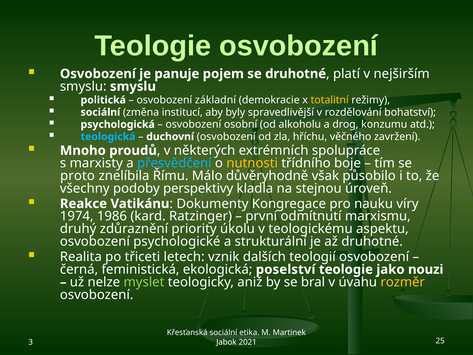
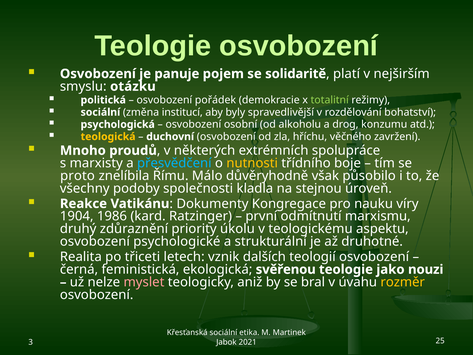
se druhotné: druhotné -> solidaritě
smyslu smyslu: smyslu -> otázku
základní: základní -> pořádek
totalitní colour: yellow -> light green
teologická colour: light blue -> yellow
perspektivy: perspektivy -> společnosti
1974: 1974 -> 1904
poselství: poselství -> svěřenou
myslet colour: light green -> pink
